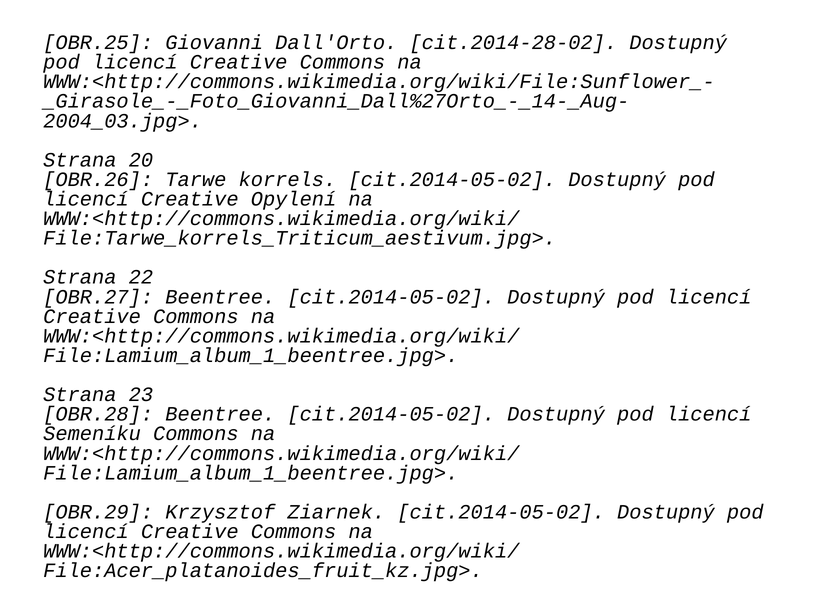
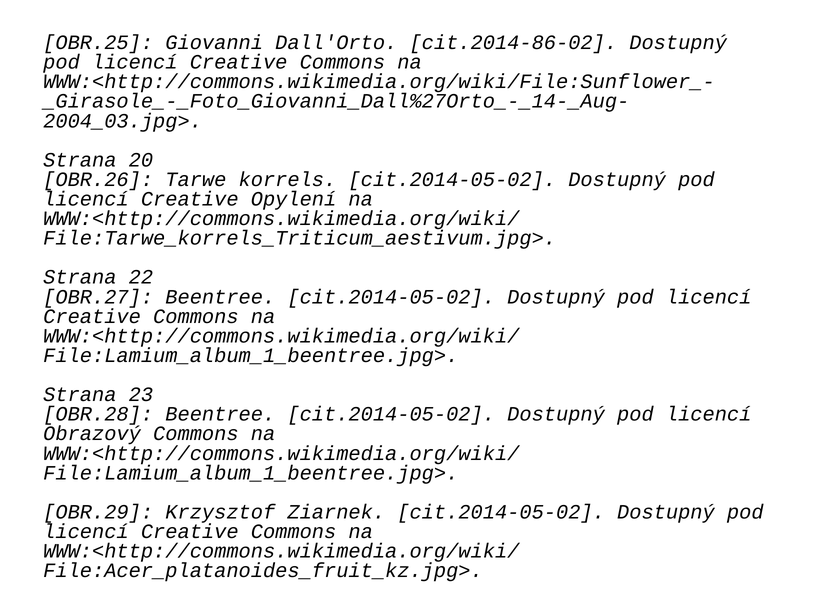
cit.2014-28-02: cit.2014-28-02 -> cit.2014-86-02
Semeníku: Semeníku -> Obrazový
